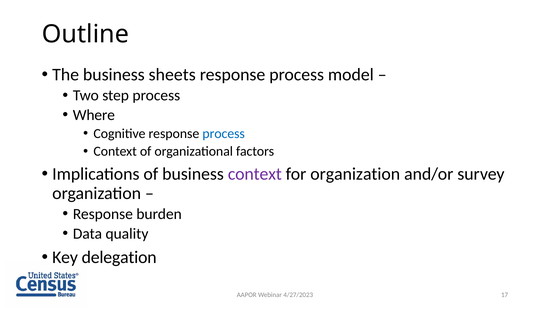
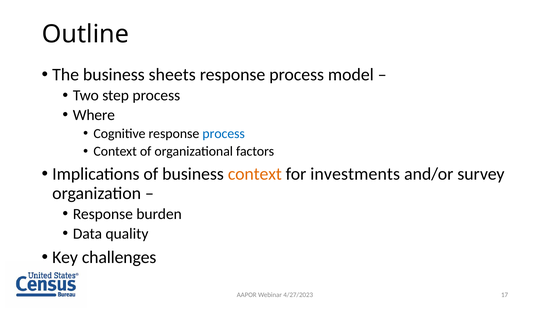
context at (255, 174) colour: purple -> orange
for organization: organization -> investments
delegation: delegation -> challenges
